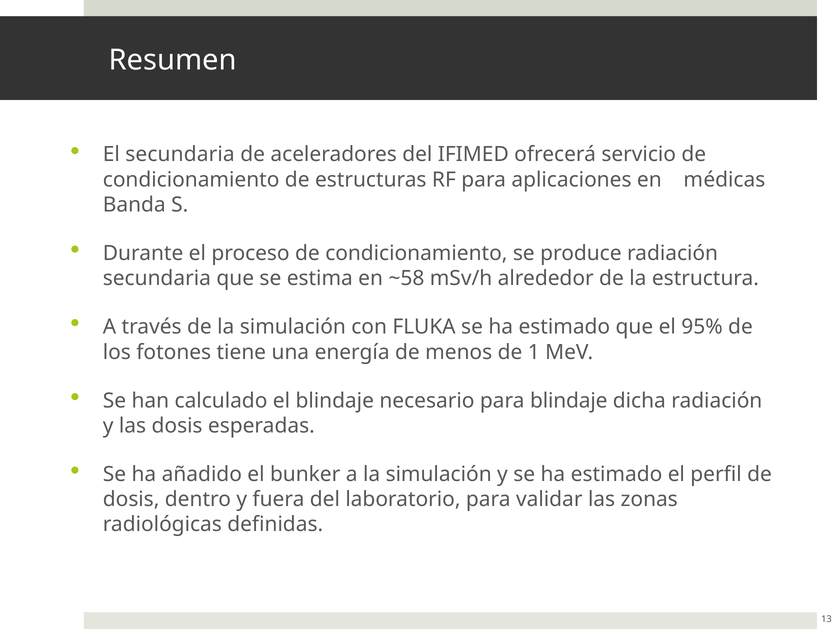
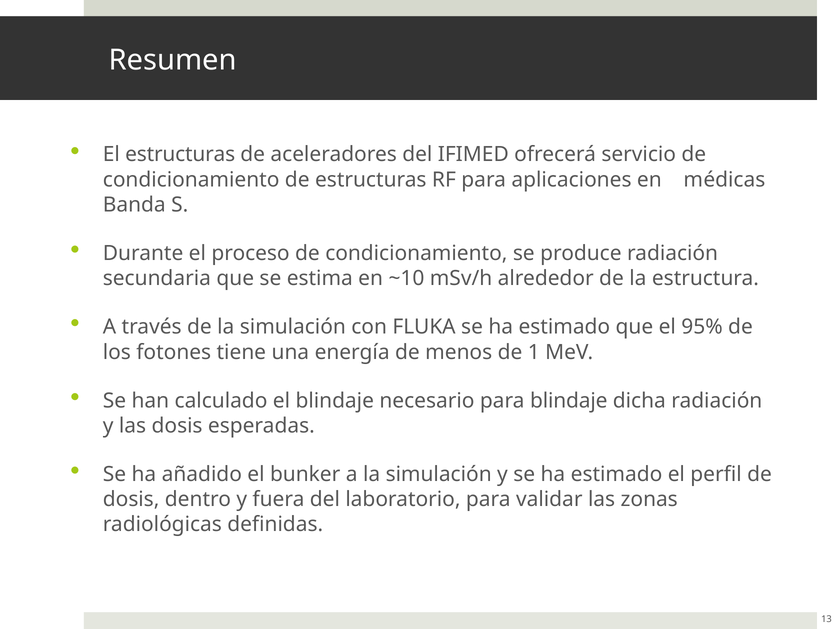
El secundaria: secundaria -> estructuras
~58: ~58 -> ~10
